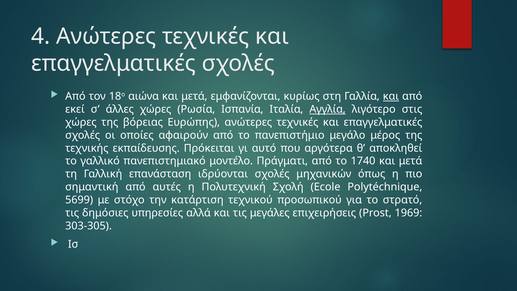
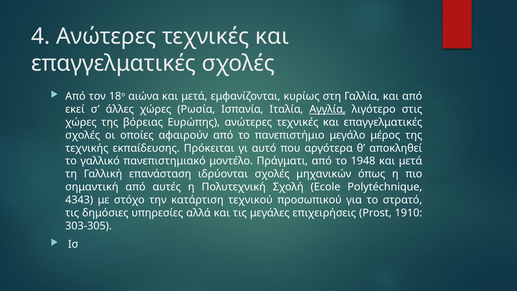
και at (391, 96) underline: present -> none
1740: 1740 -> 1948
5699: 5699 -> 4343
1969: 1969 -> 1910
